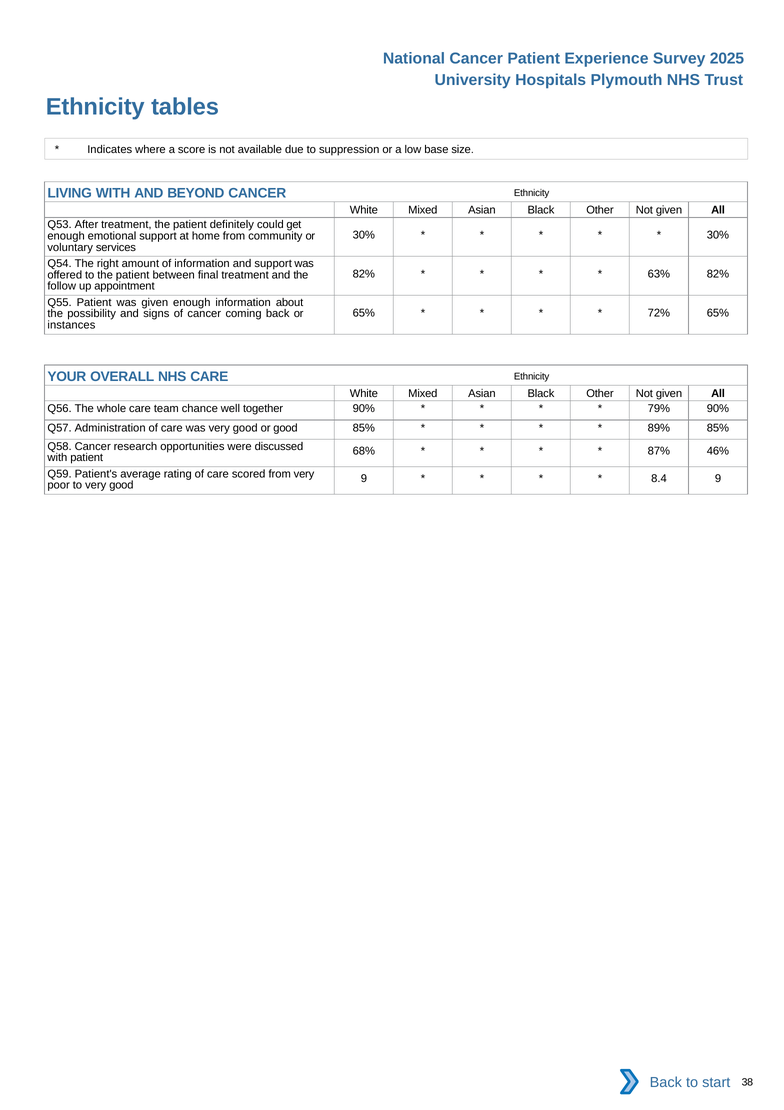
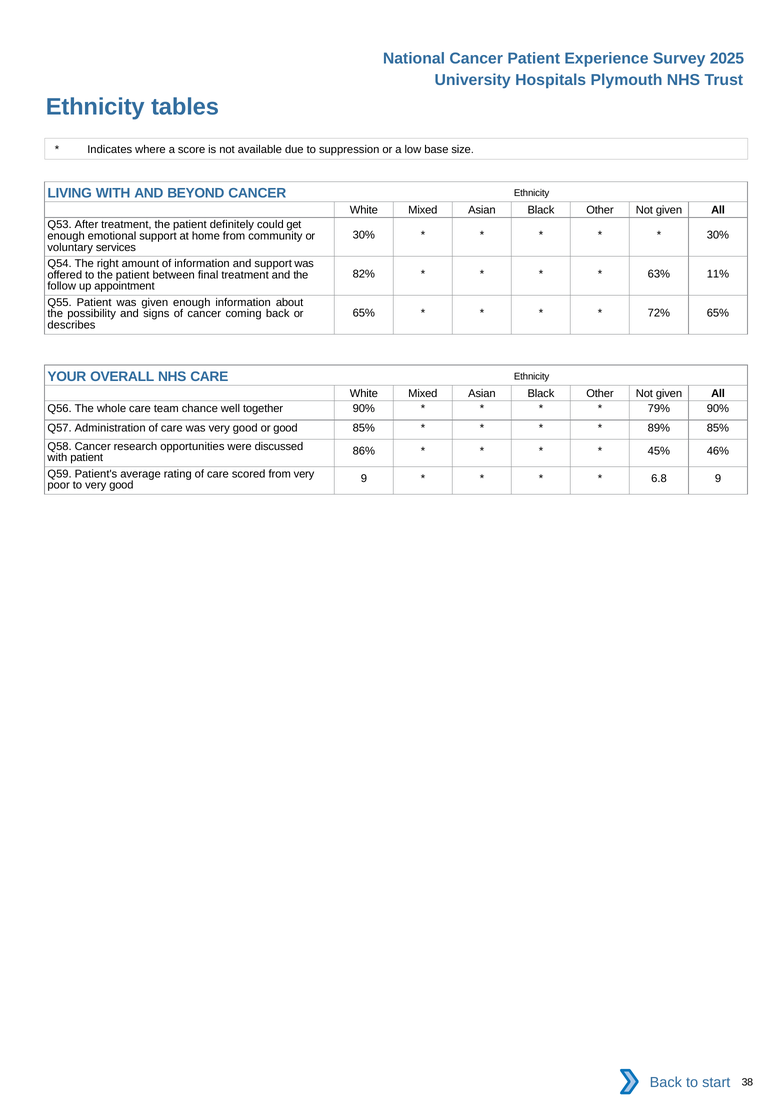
63% 82%: 82% -> 11%
instances: instances -> describes
68%: 68% -> 86%
87%: 87% -> 45%
8.4: 8.4 -> 6.8
